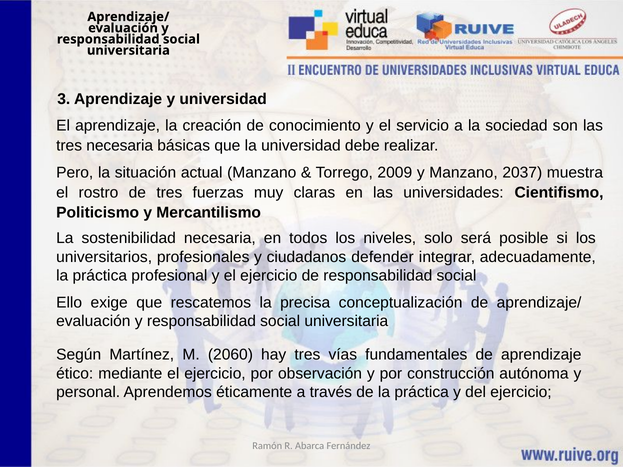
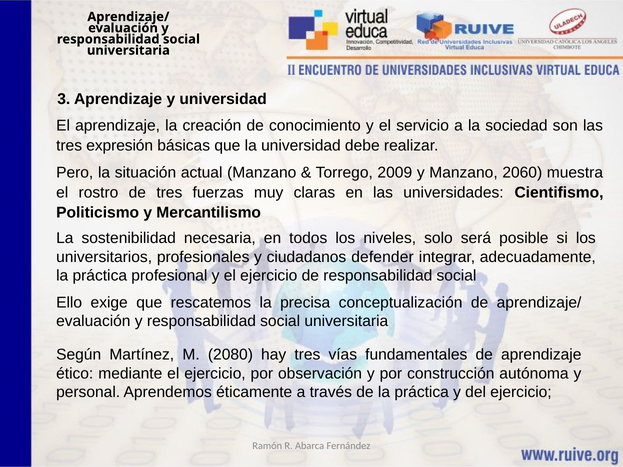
tres necesaria: necesaria -> expresión
2037: 2037 -> 2060
2060: 2060 -> 2080
